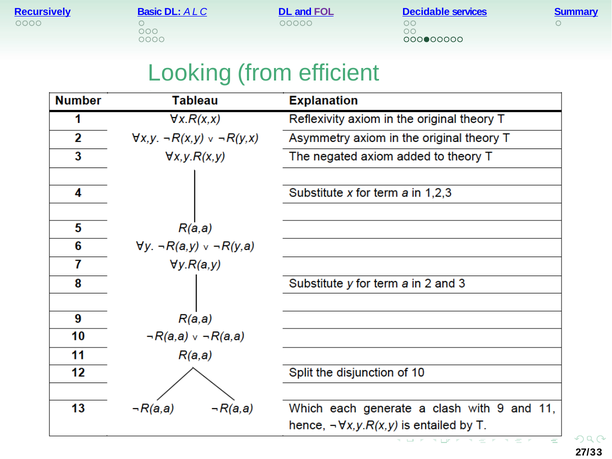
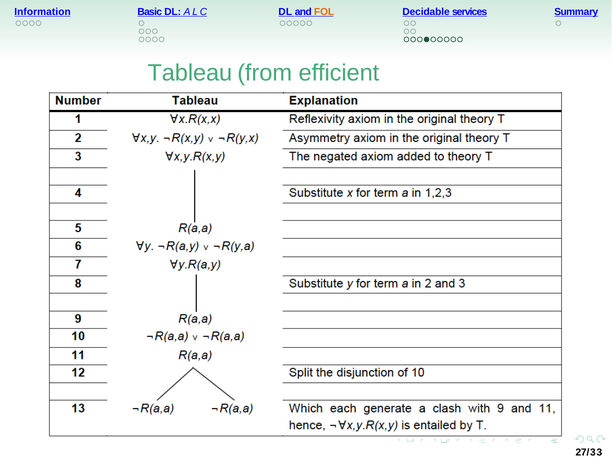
Recursively: Recursively -> Information
FOL colour: purple -> orange
Looking: Looking -> Tableau
